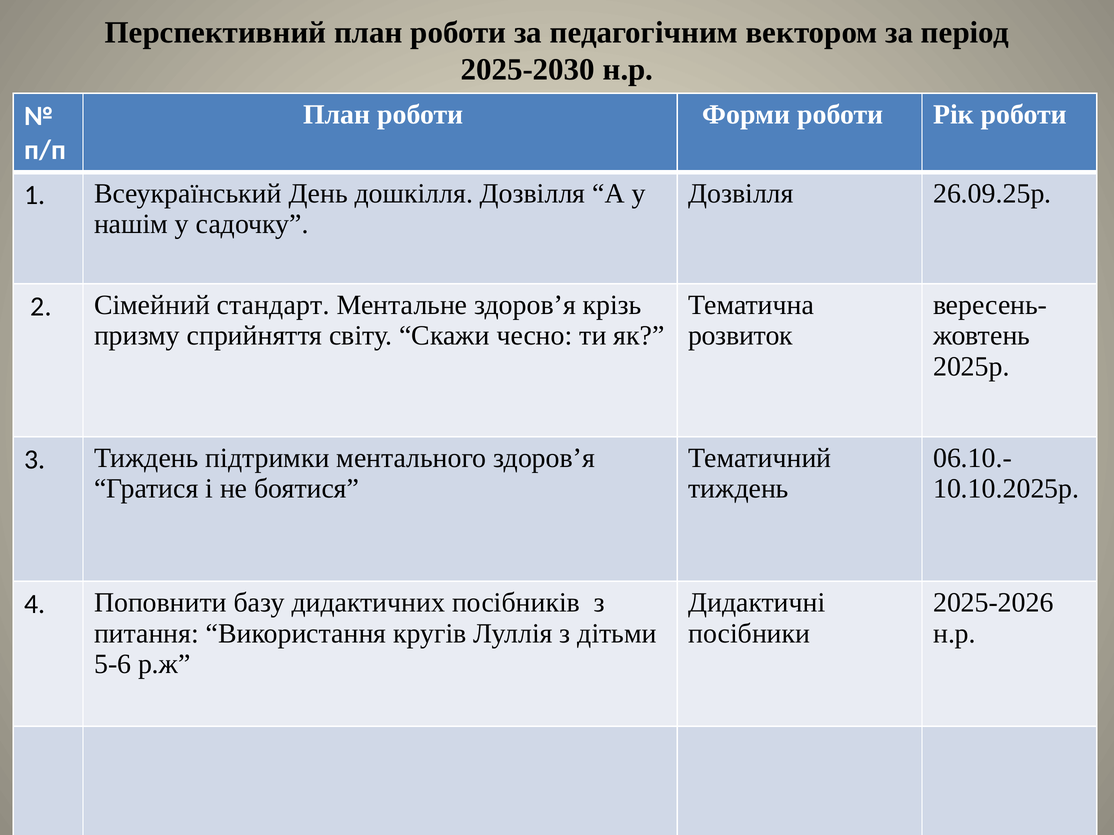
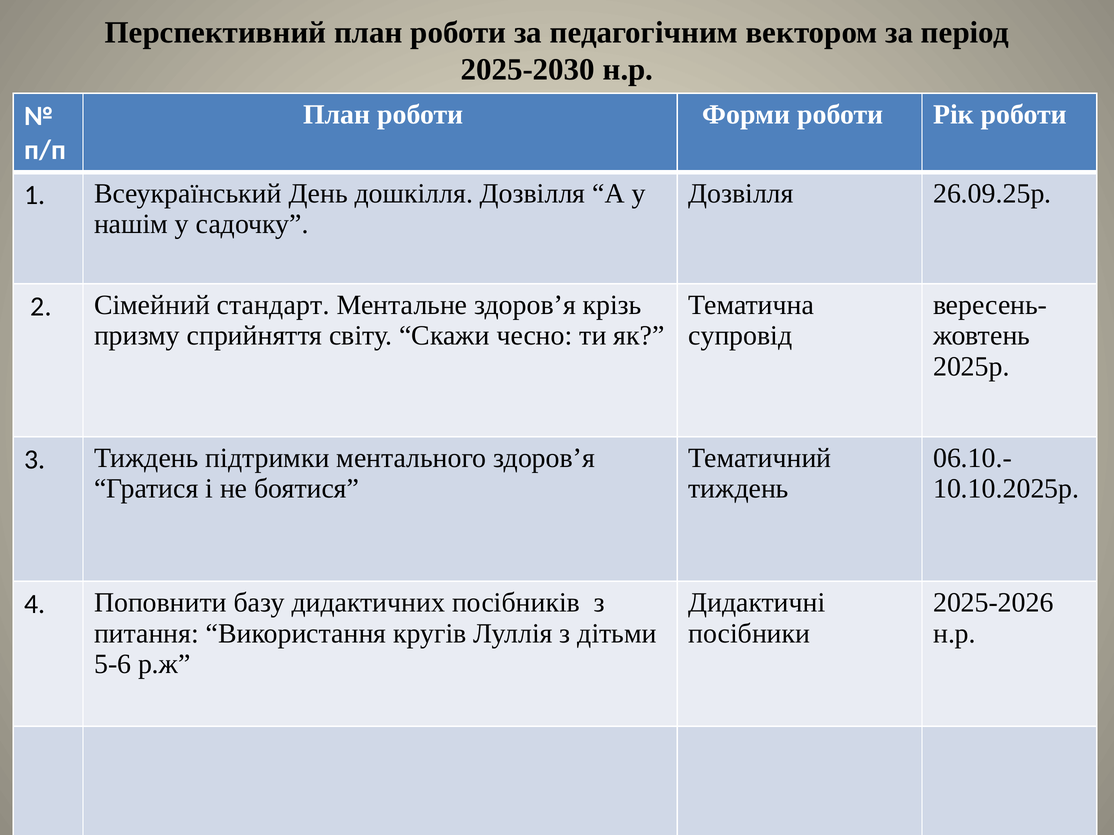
розвиток: розвиток -> супровід
